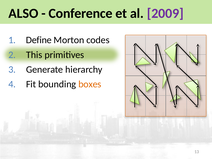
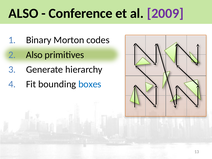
Define: Define -> Binary
This at (34, 55): This -> Also
boxes colour: orange -> blue
